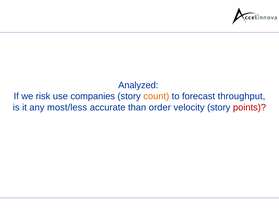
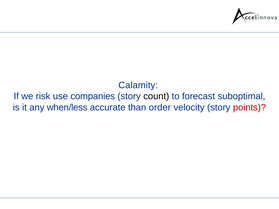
Analyzed: Analyzed -> Calamity
count colour: orange -> black
throughput: throughput -> suboptimal
most/less: most/less -> when/less
